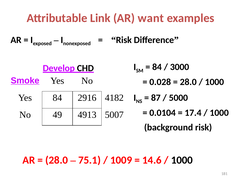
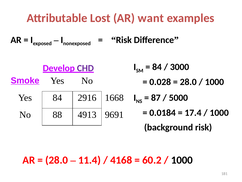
Link: Link -> Lost
CHD colour: black -> purple
4182: 4182 -> 1668
0.0104: 0.0104 -> 0.0184
49: 49 -> 88
5007: 5007 -> 9691
75.1: 75.1 -> 11.4
1009: 1009 -> 4168
14.6: 14.6 -> 60.2
